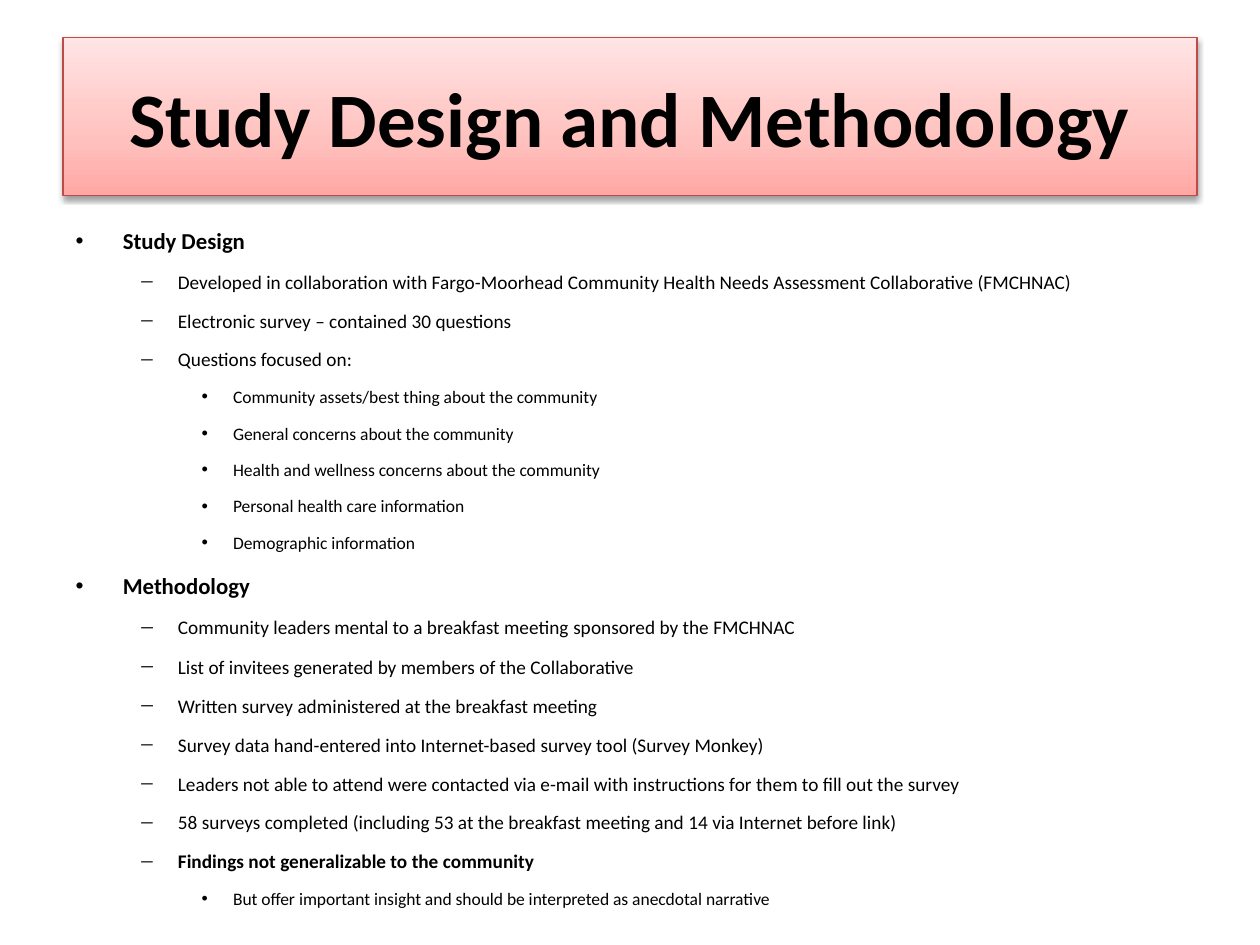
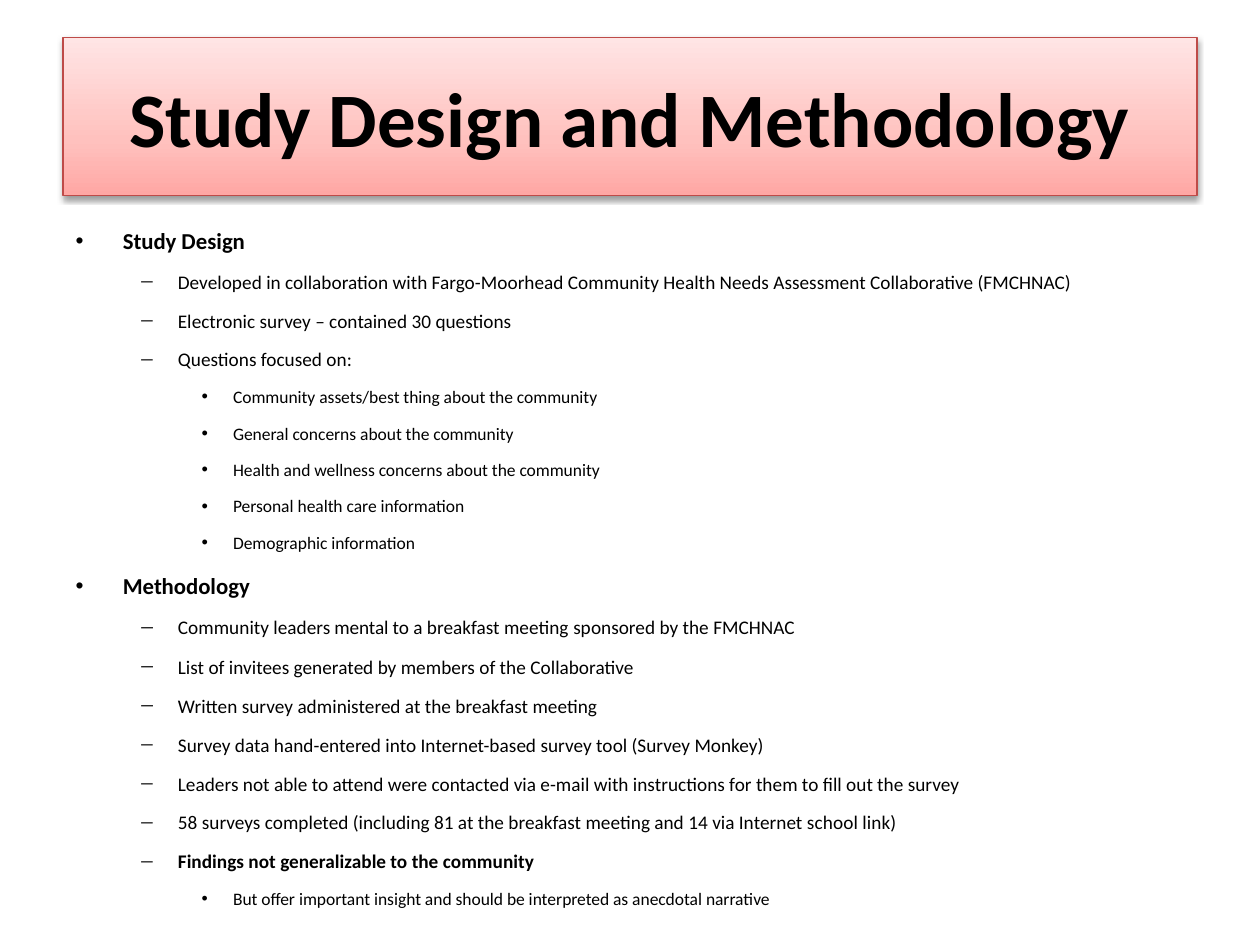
53: 53 -> 81
before: before -> school
